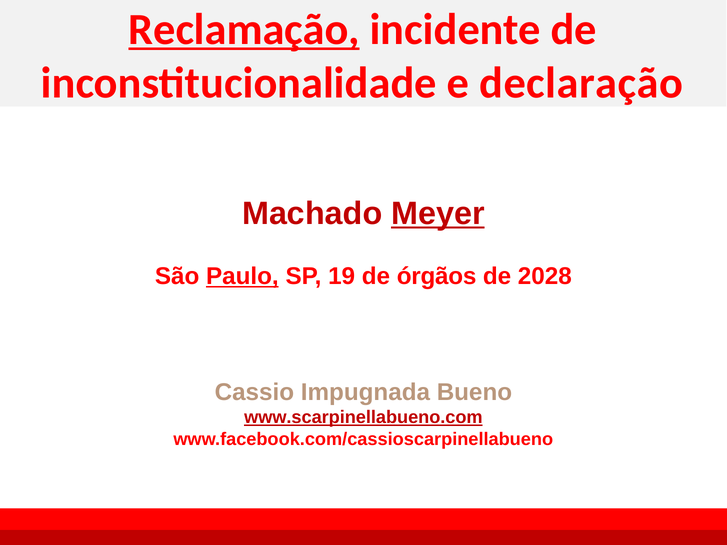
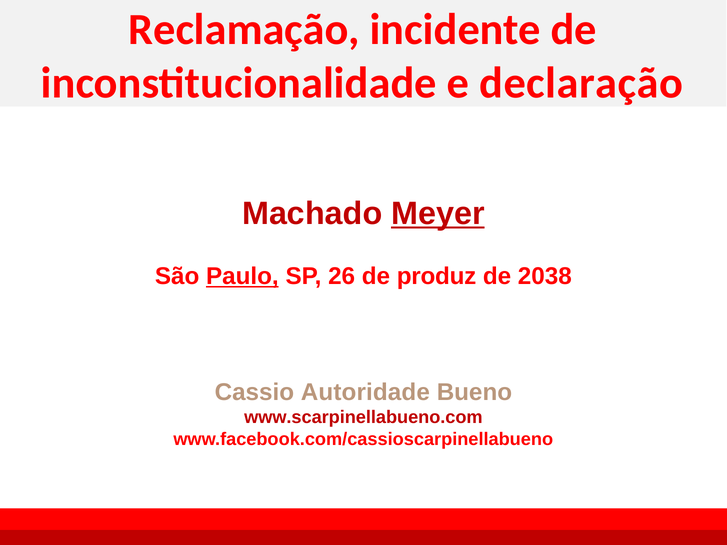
Reclamação underline: present -> none
19: 19 -> 26
órgãos: órgãos -> produz
2028: 2028 -> 2038
Impugnada: Impugnada -> Autoridade
www.scarpinellabueno.com underline: present -> none
